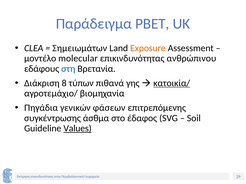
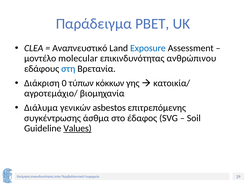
Σημειωμάτων: Σημειωμάτων -> Αναπνευστικό
Exposure colour: orange -> blue
8: 8 -> 0
πιθανά: πιθανά -> κόκκων
κατοικία/ underline: present -> none
Πηγάδια: Πηγάδια -> Διάλυμα
φάσεων: φάσεων -> asbestos
